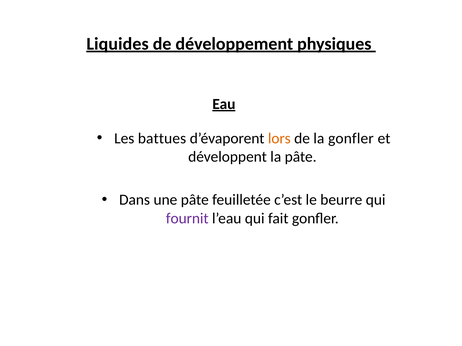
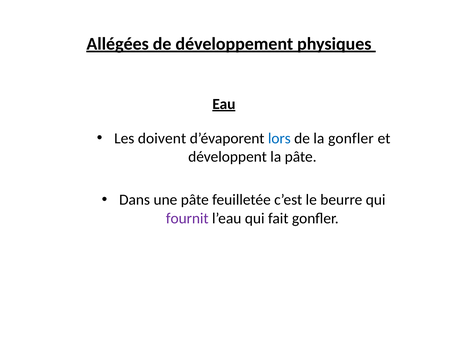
Liquides: Liquides -> Allégées
battues: battues -> doivent
lors colour: orange -> blue
